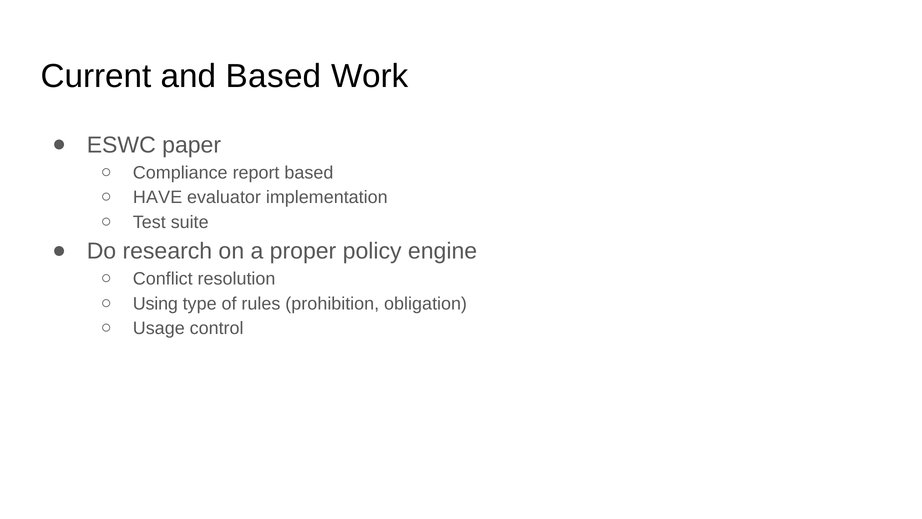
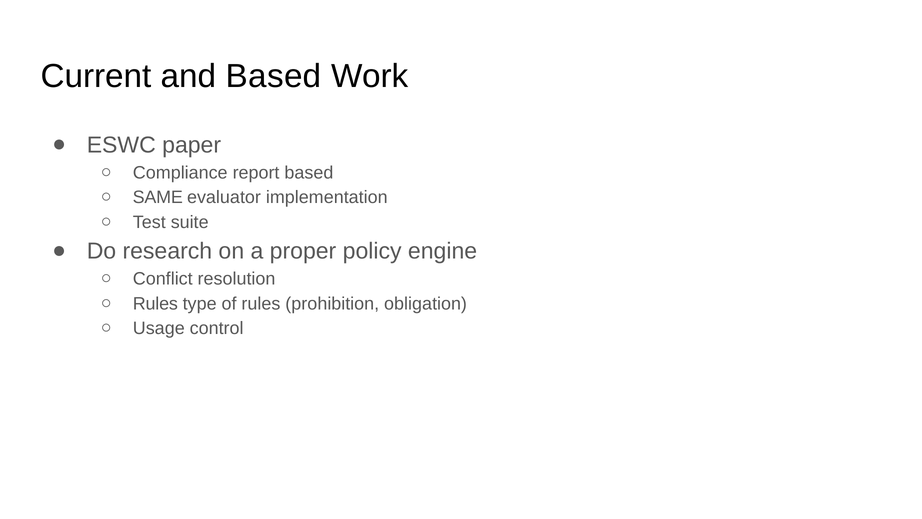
HAVE: HAVE -> SAME
Using at (155, 303): Using -> Rules
